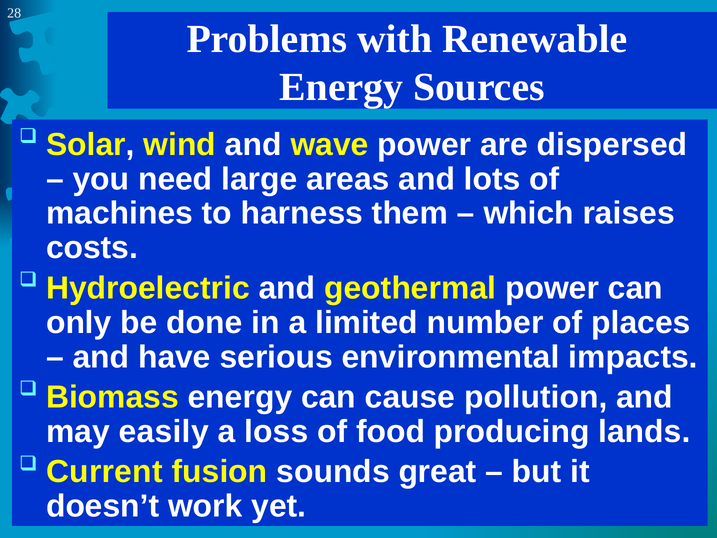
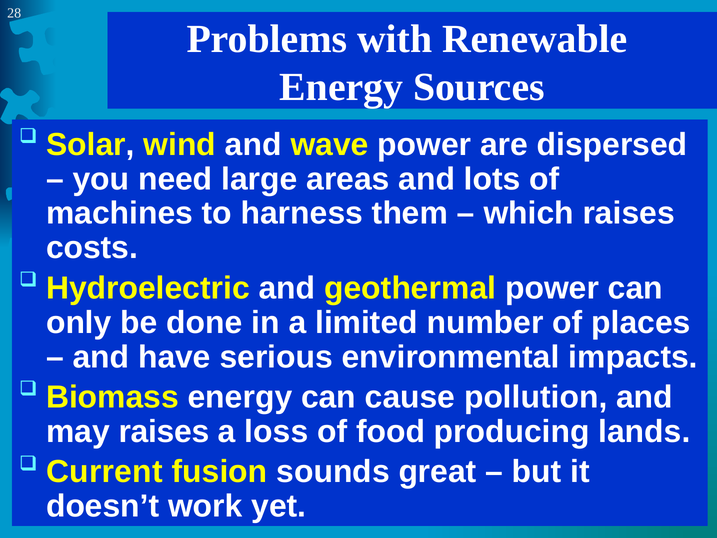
may easily: easily -> raises
